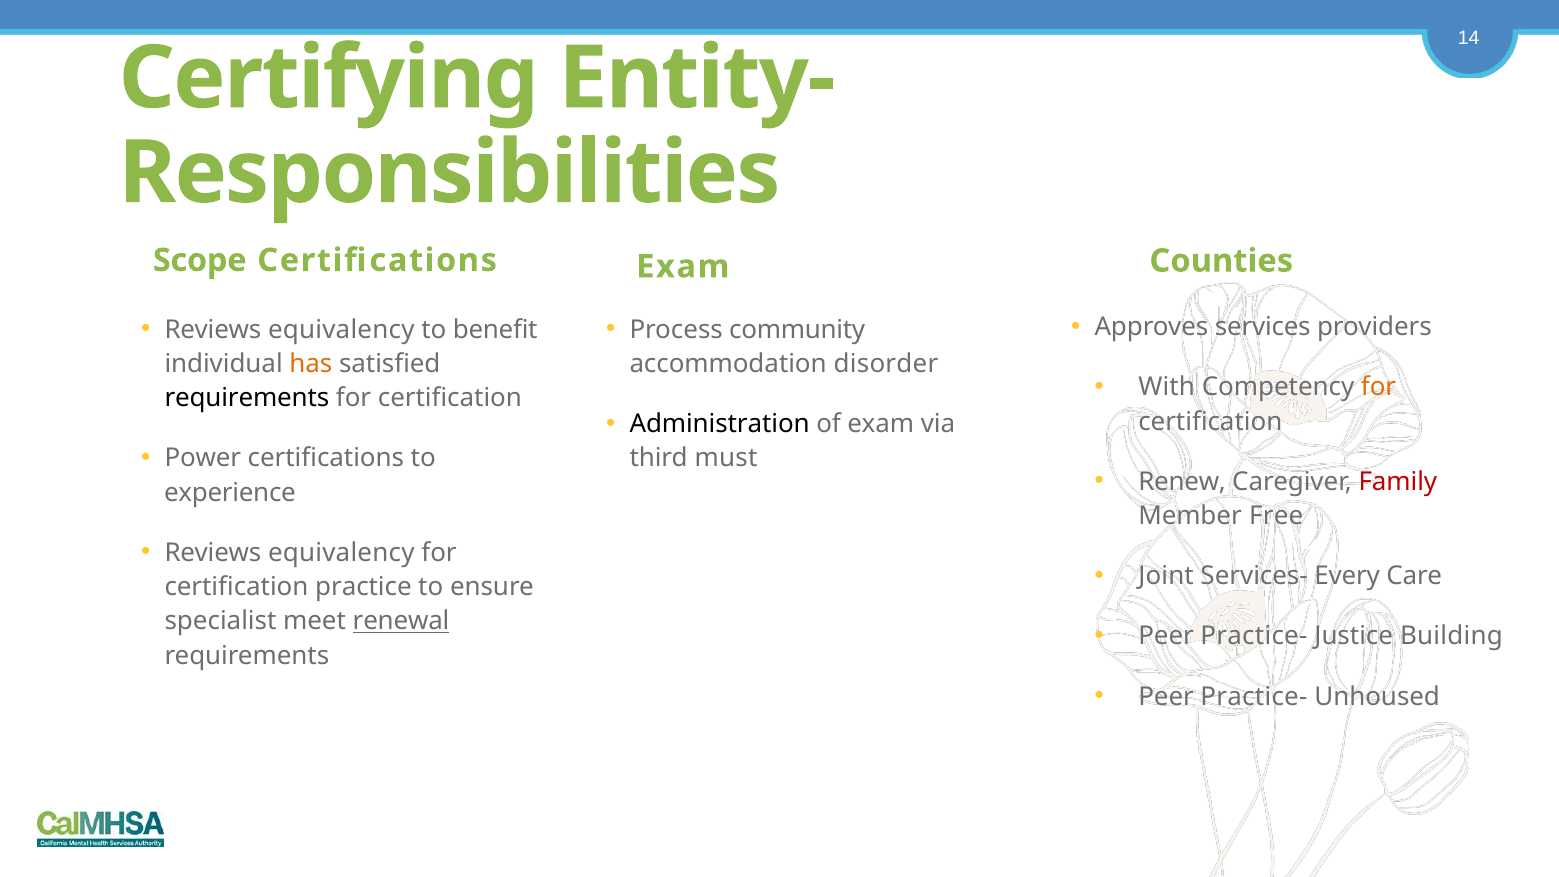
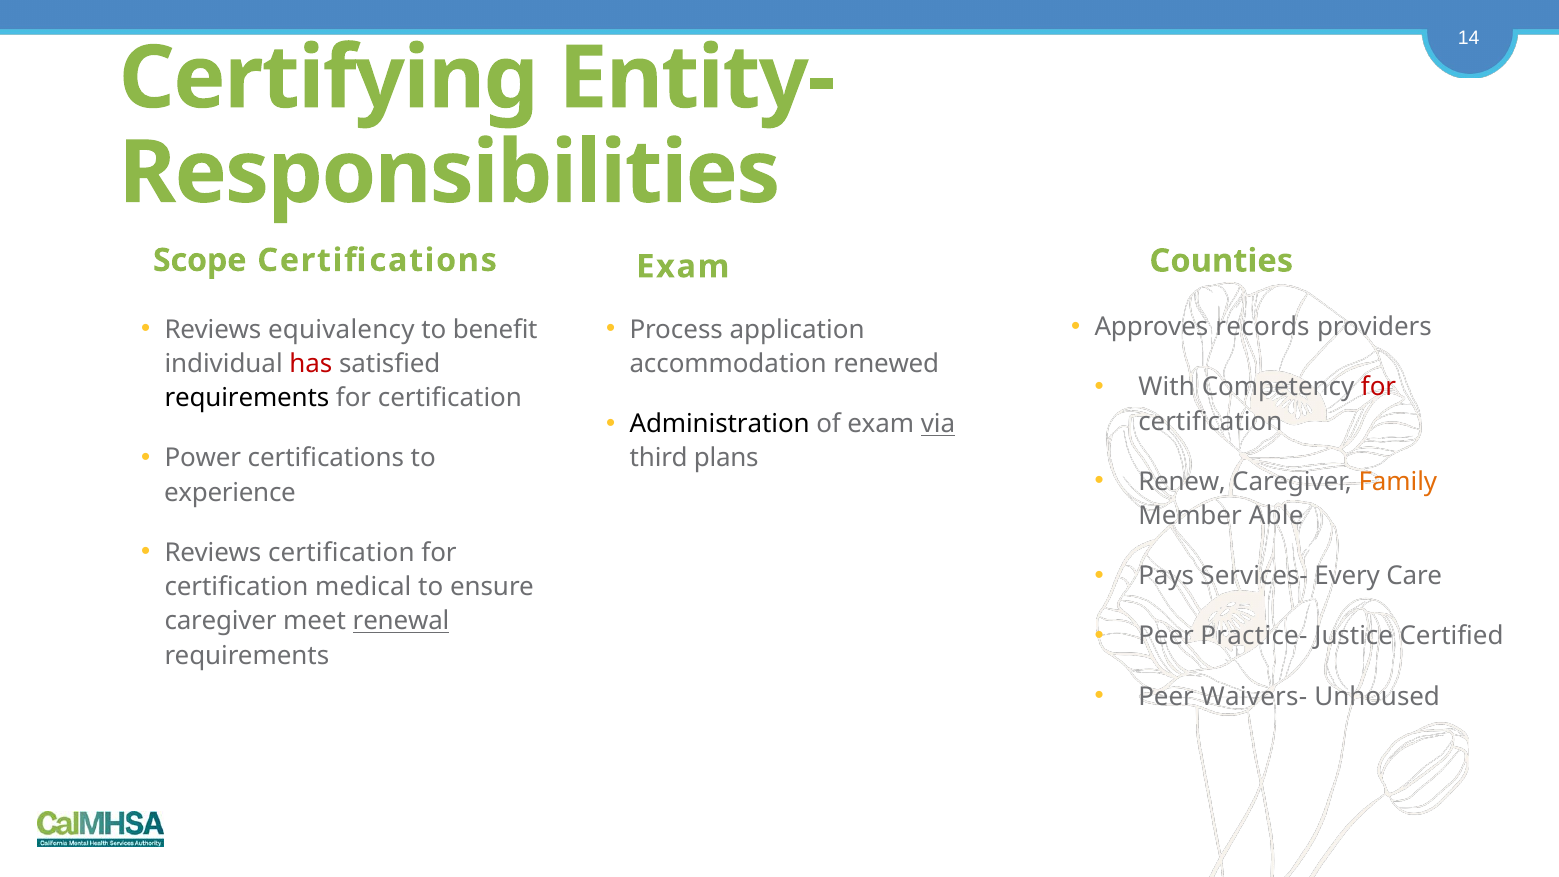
services: services -> records
community: community -> application
has colour: orange -> red
disorder: disorder -> renewed
for at (1379, 387) colour: orange -> red
via underline: none -> present
must: must -> plans
Family colour: red -> orange
Free: Free -> Able
equivalency at (341, 553): equivalency -> certification
Joint: Joint -> Pays
practice: practice -> medical
specialist at (220, 621): specialist -> caregiver
Building: Building -> Certified
Practice- at (1254, 697): Practice- -> Waivers-
